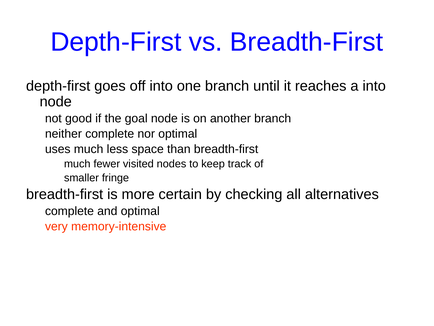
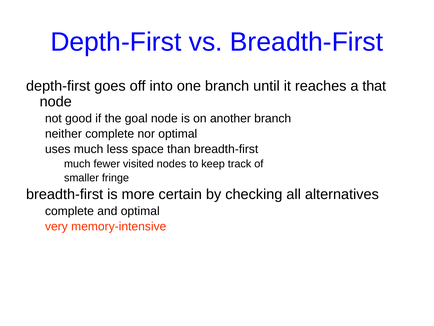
a into: into -> that
